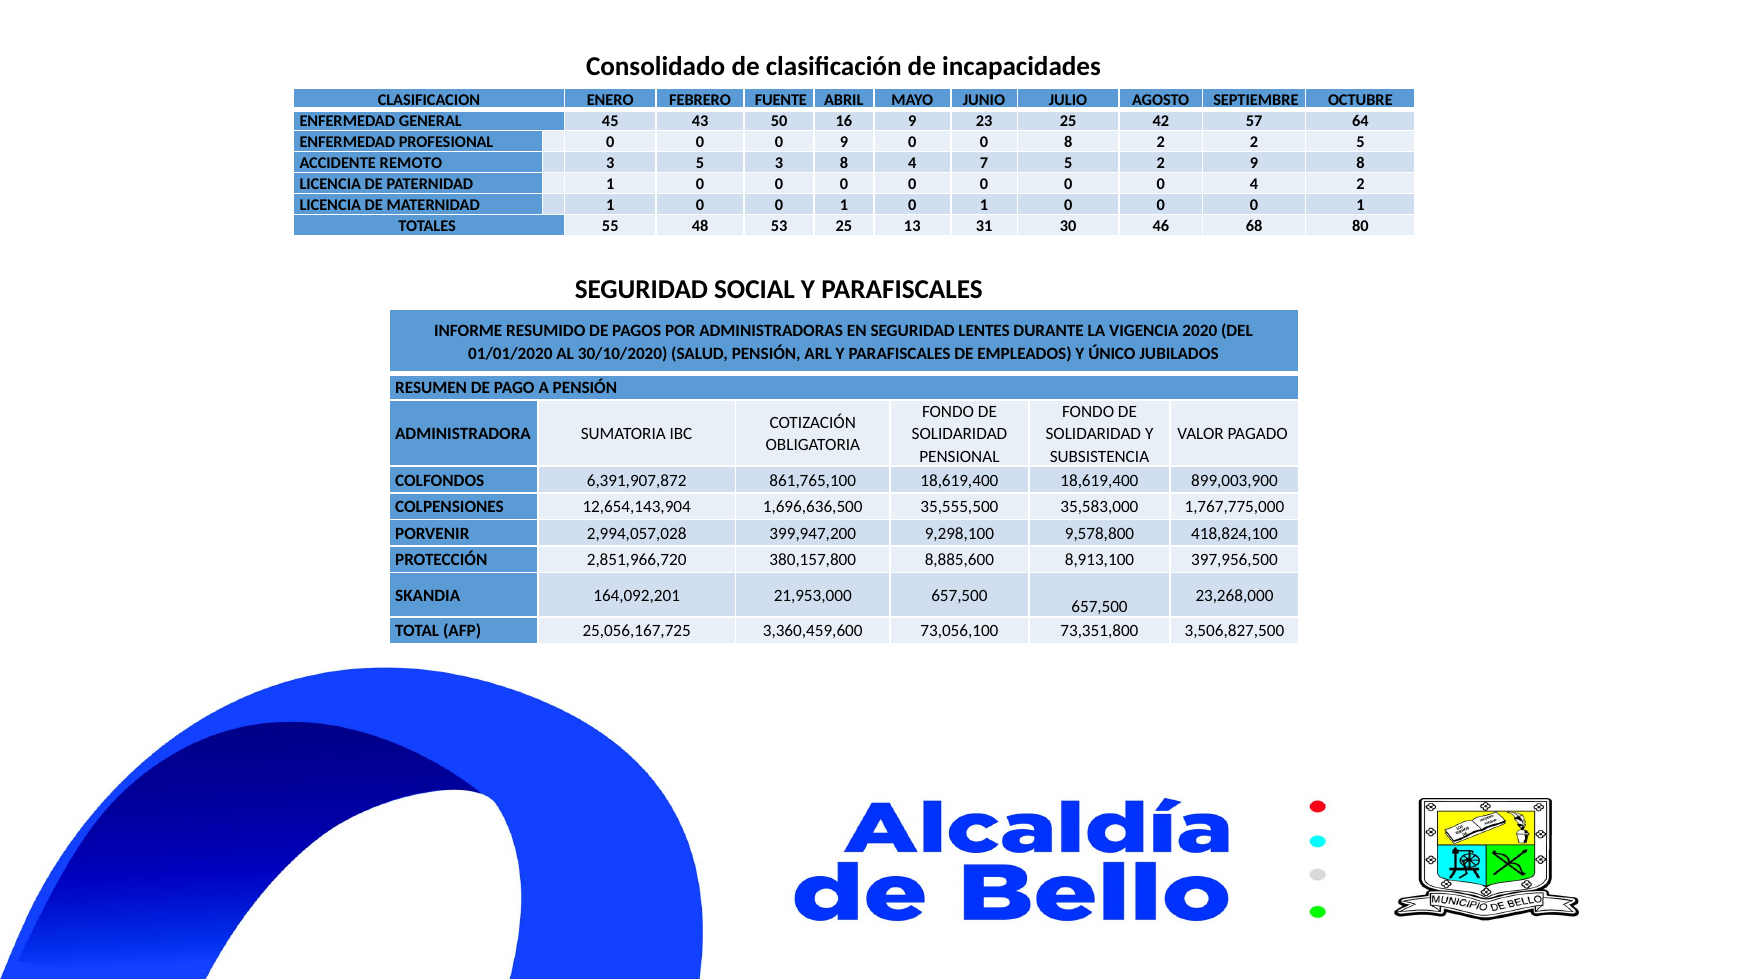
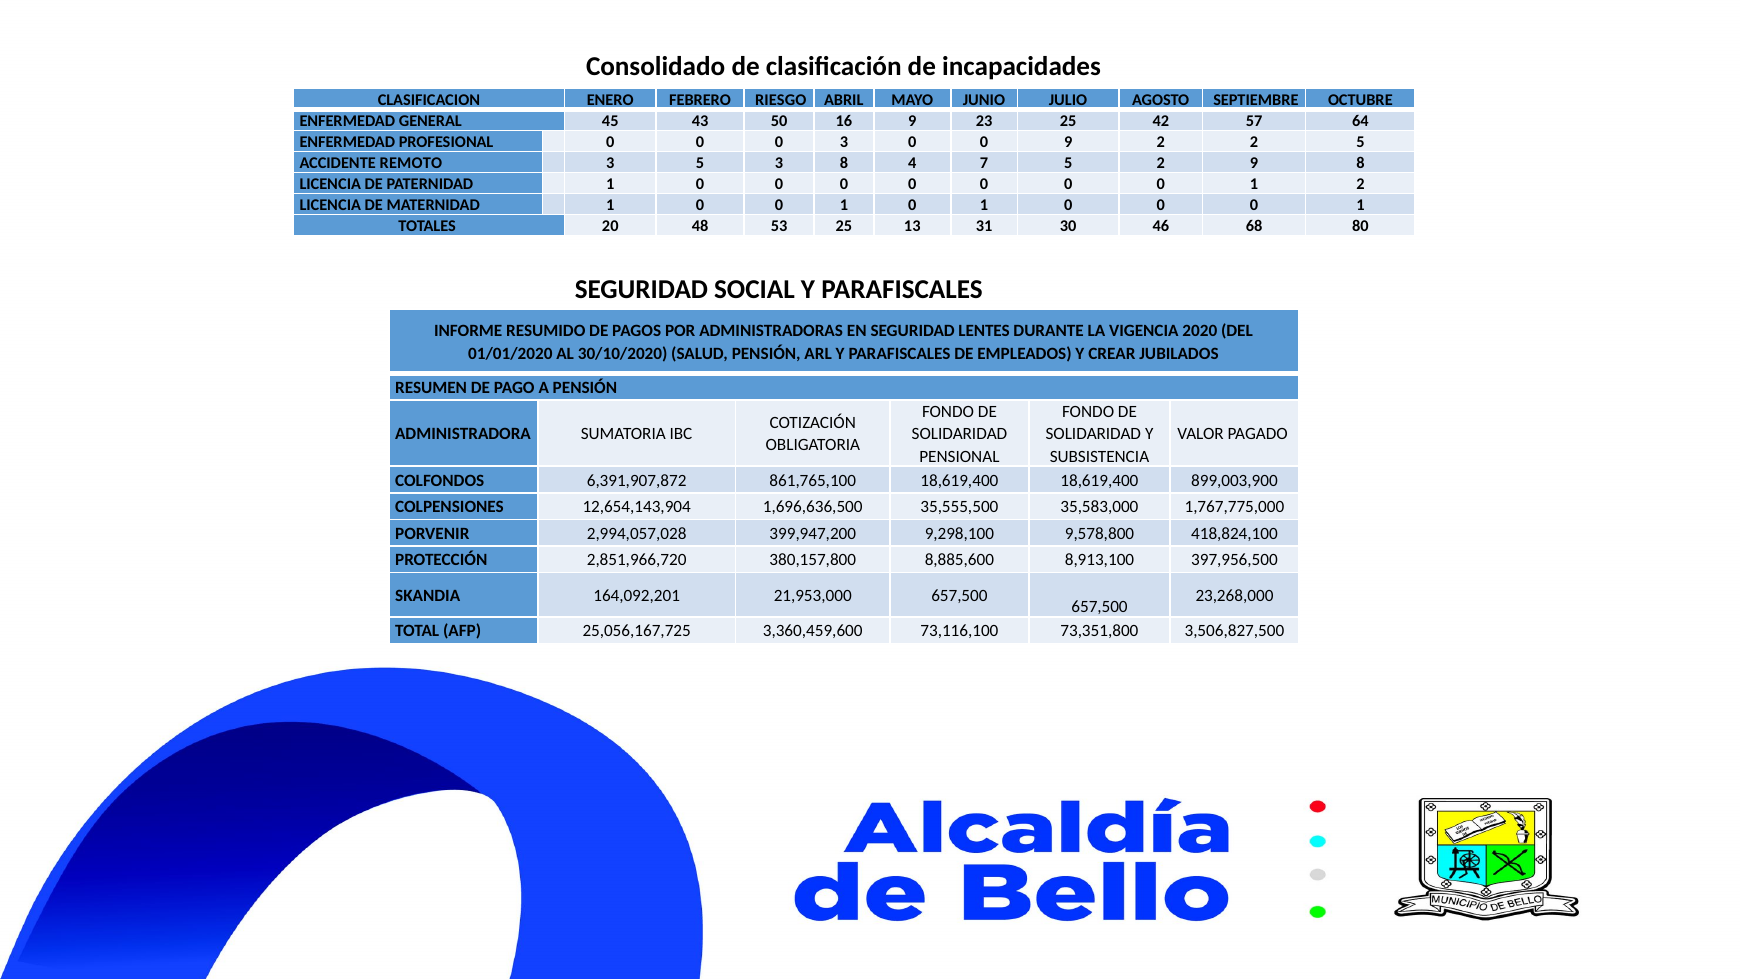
FUENTE: FUENTE -> RIESGO
0 9: 9 -> 3
0 8: 8 -> 9
4 at (1254, 184): 4 -> 1
55: 55 -> 20
ÚNICO: ÚNICO -> CREAR
73,056,100: 73,056,100 -> 73,116,100
